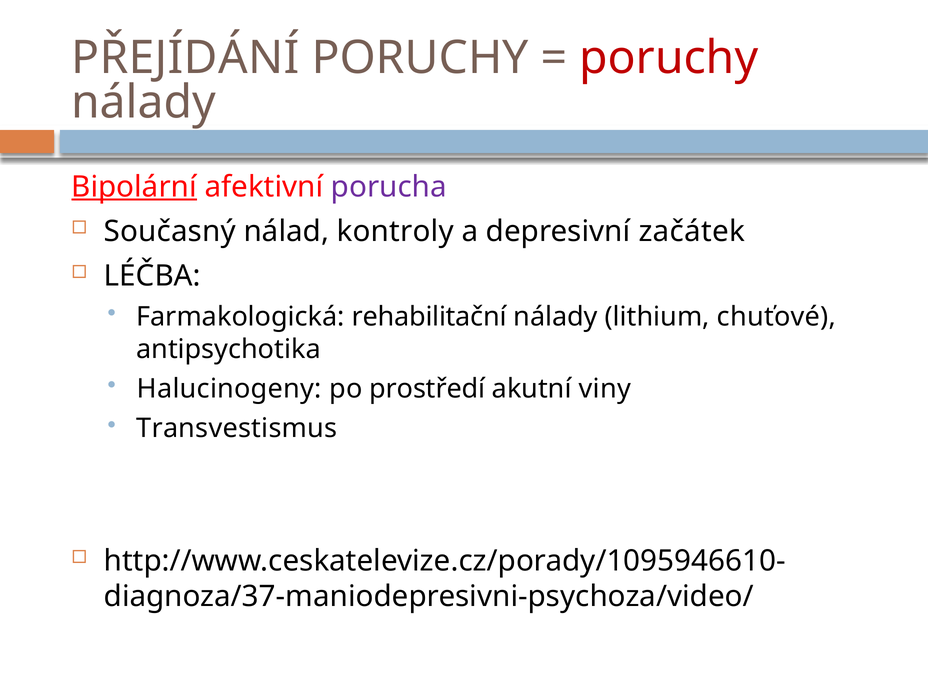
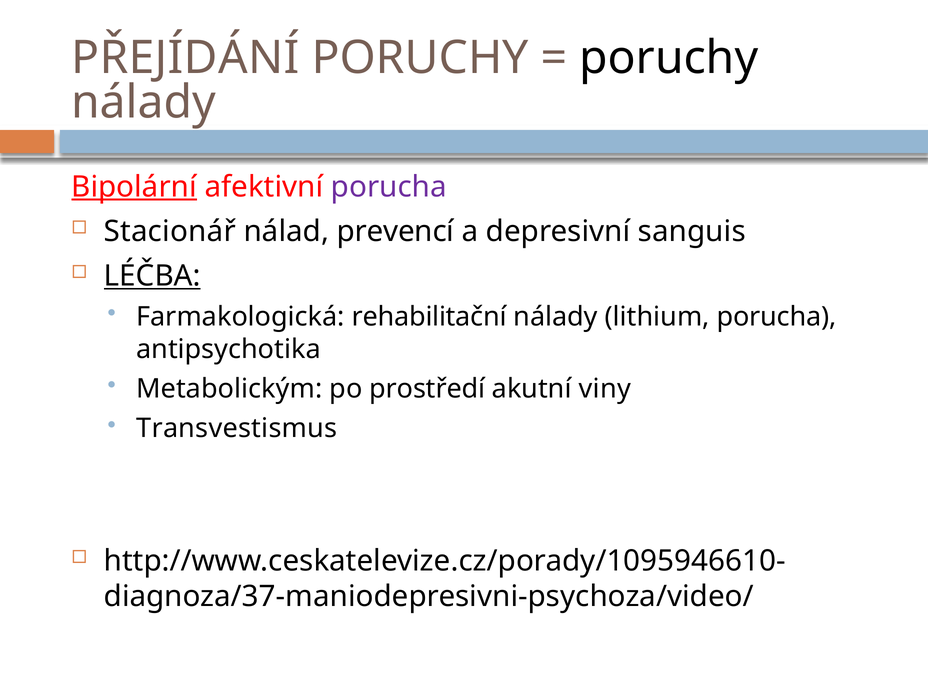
poruchy at (669, 58) colour: red -> black
Současný: Současný -> Stacionář
kontroly: kontroly -> prevencí
začátek: začátek -> sanguis
LÉČBA underline: none -> present
lithium chuťové: chuťové -> porucha
Halucinogeny: Halucinogeny -> Metabolickým
